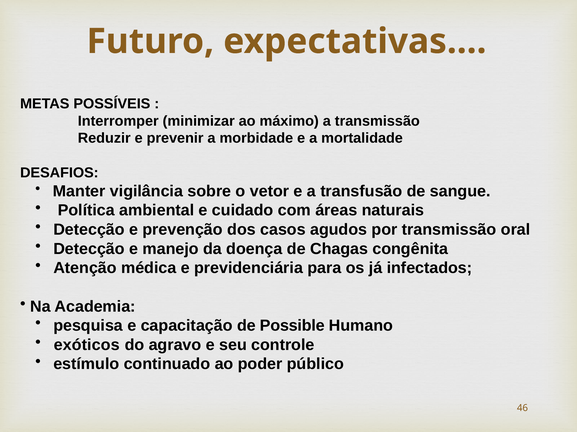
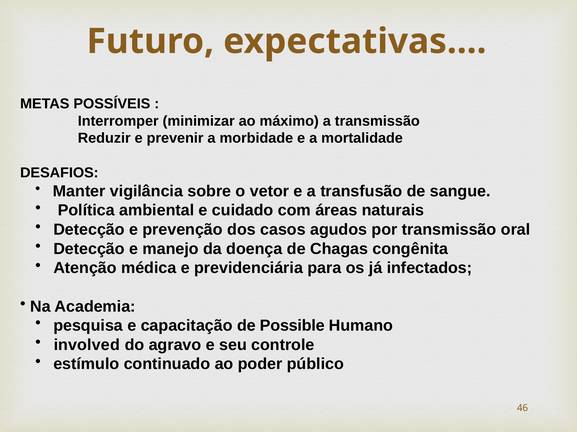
exóticos: exóticos -> involved
